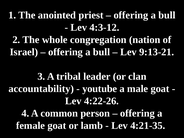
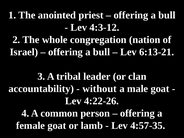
9:13-21: 9:13-21 -> 6:13-21
youtube: youtube -> without
4:21-35: 4:21-35 -> 4:57-35
